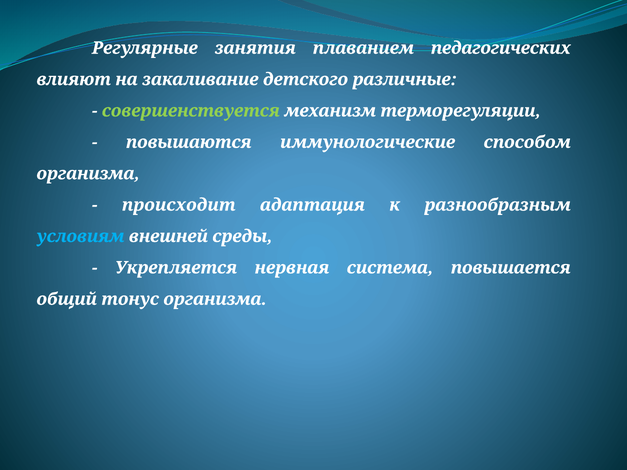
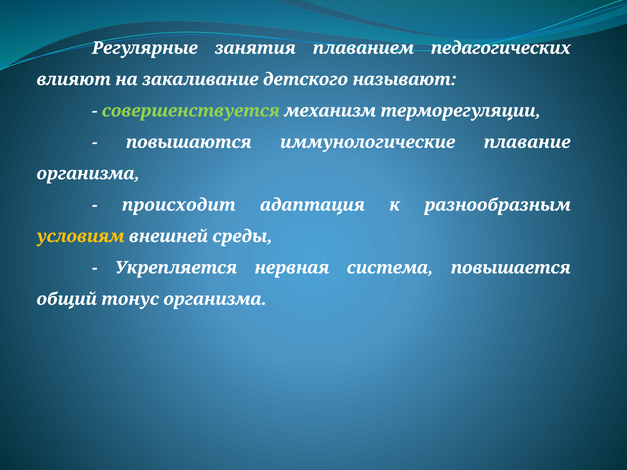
различные: различные -> называют
способом: способом -> плавание
условиям colour: light blue -> yellow
